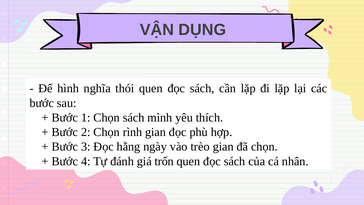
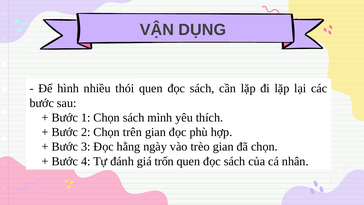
nghĩa: nghĩa -> nhiều
rình: rình -> trên
